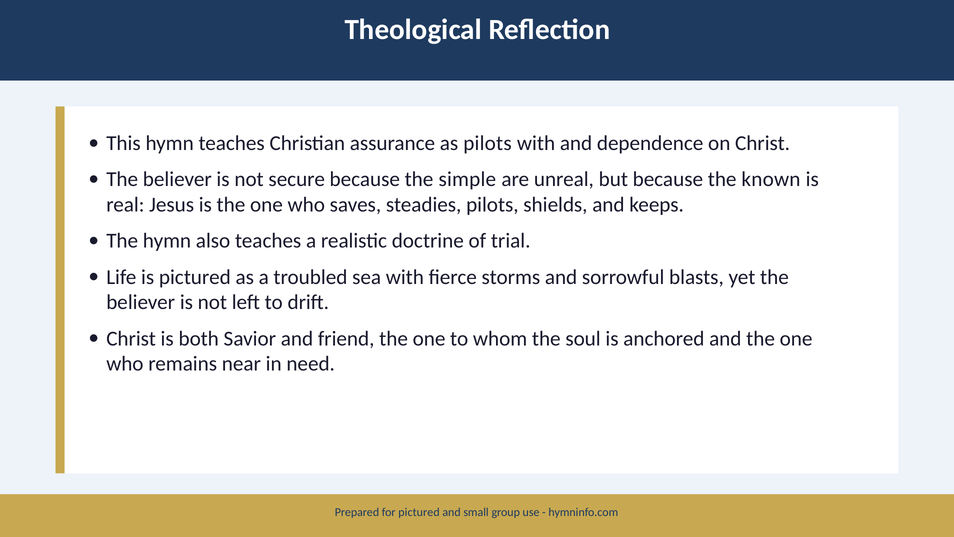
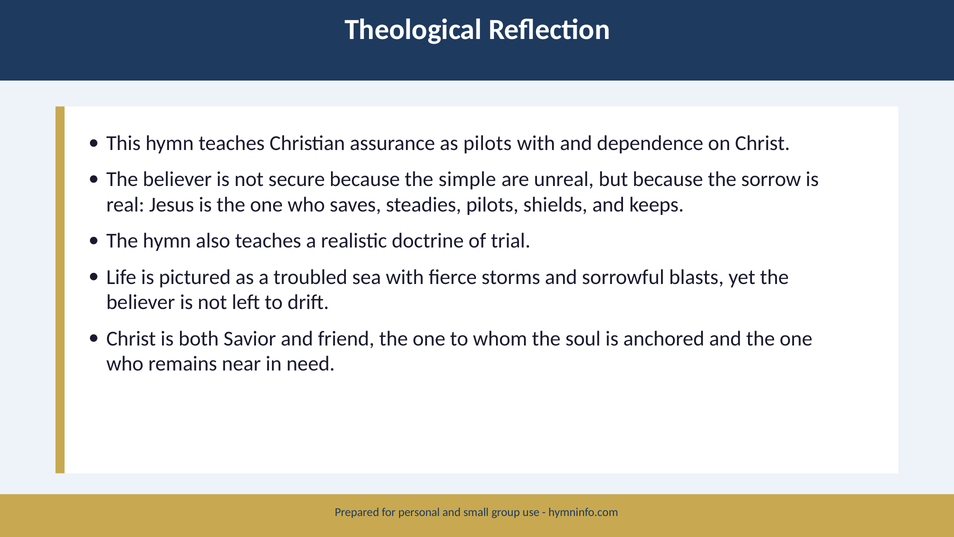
known: known -> sorrow
for pictured: pictured -> personal
